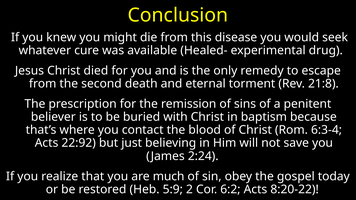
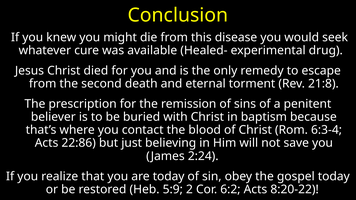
22:92: 22:92 -> 22:86
are much: much -> today
